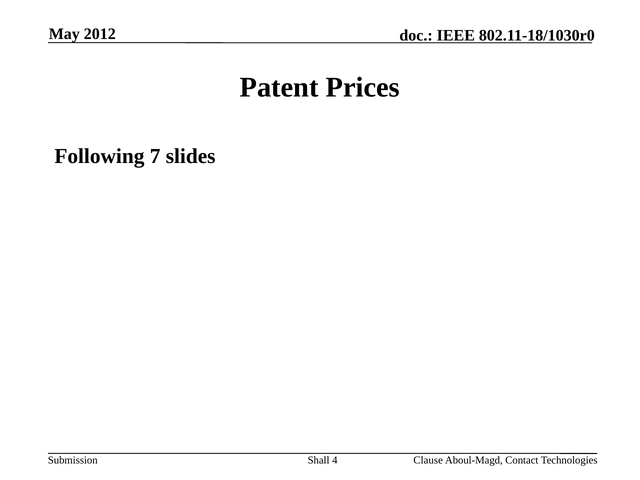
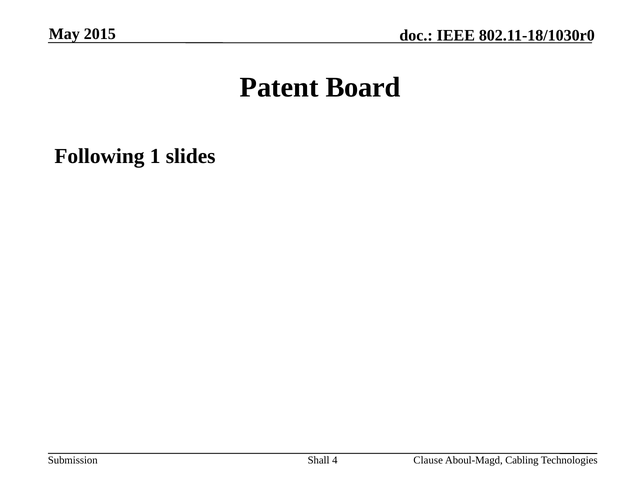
2012: 2012 -> 2015
Prices: Prices -> Board
7: 7 -> 1
Contact: Contact -> Cabling
